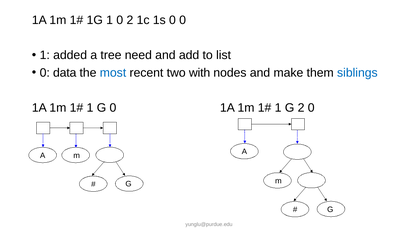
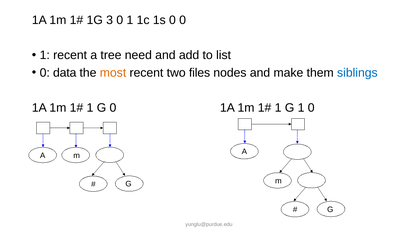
1G 1: 1 -> 3
0 2: 2 -> 1
1 added: added -> recent
most colour: blue -> orange
with: with -> files
G 2: 2 -> 1
